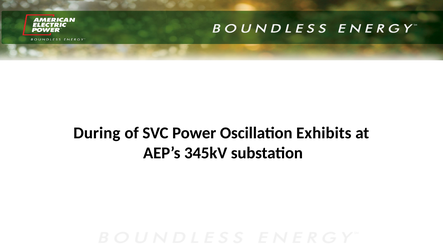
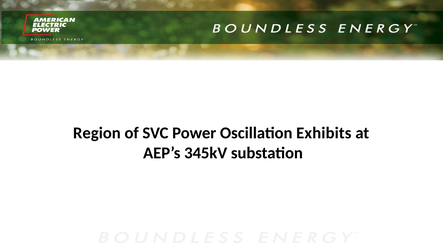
During: During -> Region
